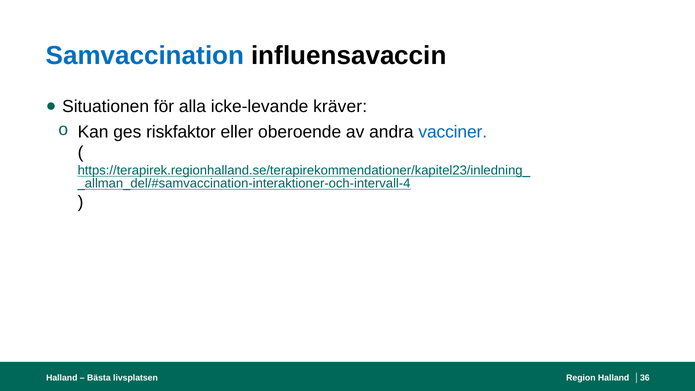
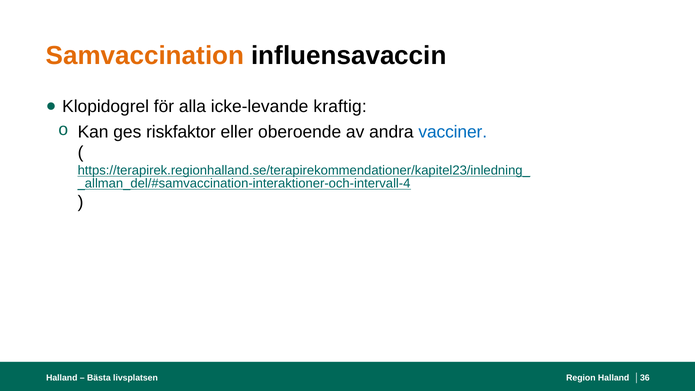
Samvaccination colour: blue -> orange
Situationen: Situationen -> Klopidogrel
kräver: kräver -> kraftig
